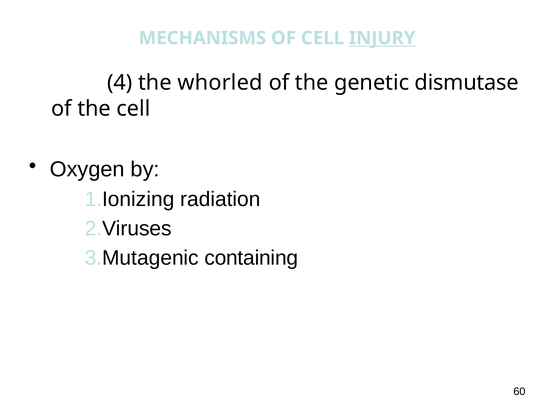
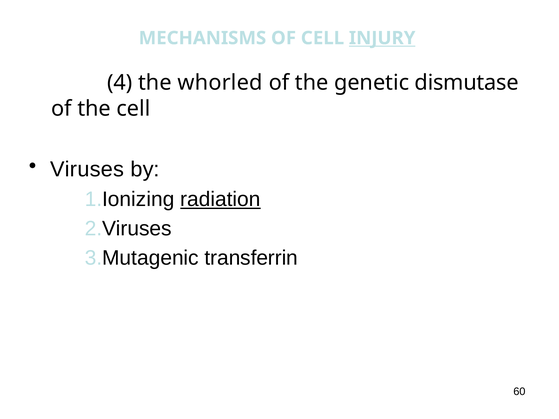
Oxygen: Oxygen -> Viruses
radiation underline: none -> present
containing: containing -> transferrin
